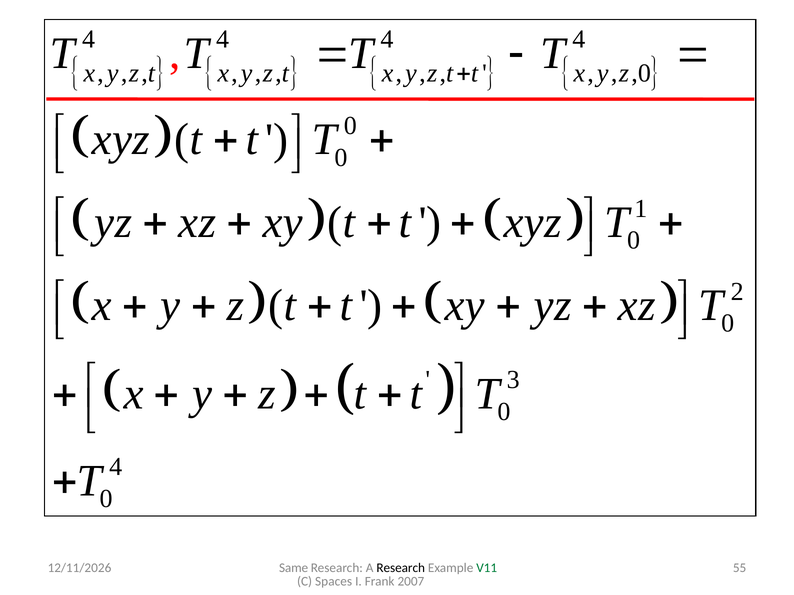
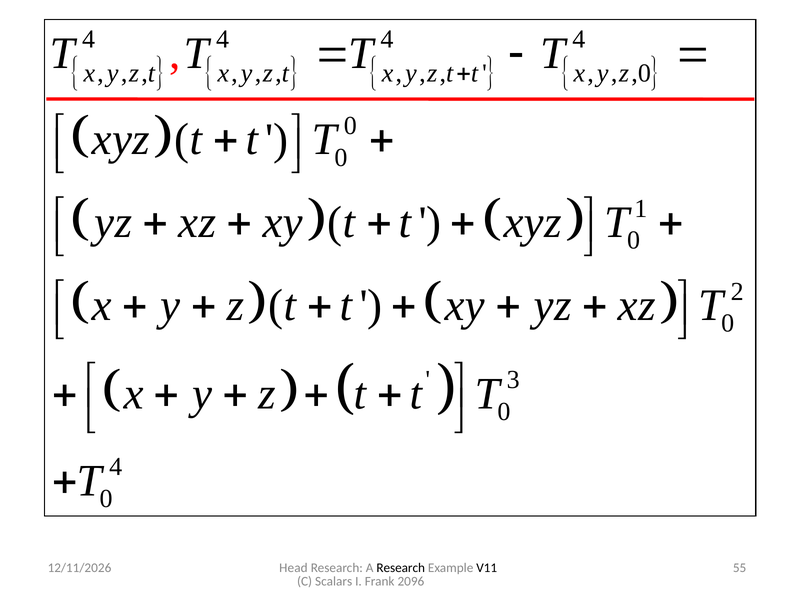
Same: Same -> Head
V11 colour: green -> black
Spaces: Spaces -> Scalars
2007: 2007 -> 2096
